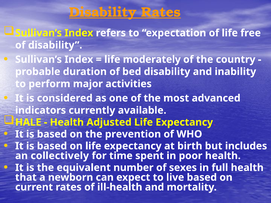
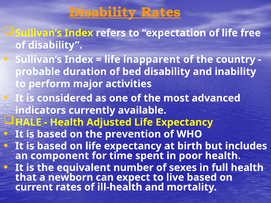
moderately: moderately -> inapparent
collectively: collectively -> component
